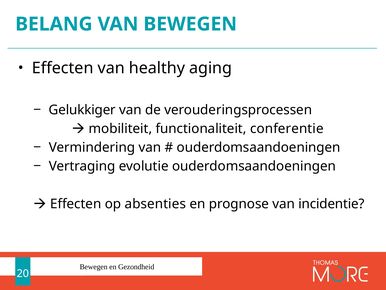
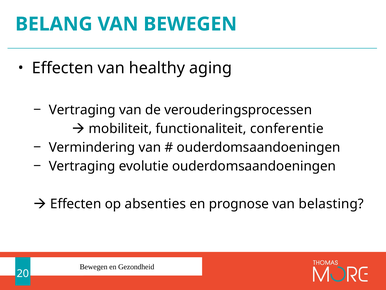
Gelukkiger at (82, 110): Gelukkiger -> Vertraging
incidentie: incidentie -> belasting
